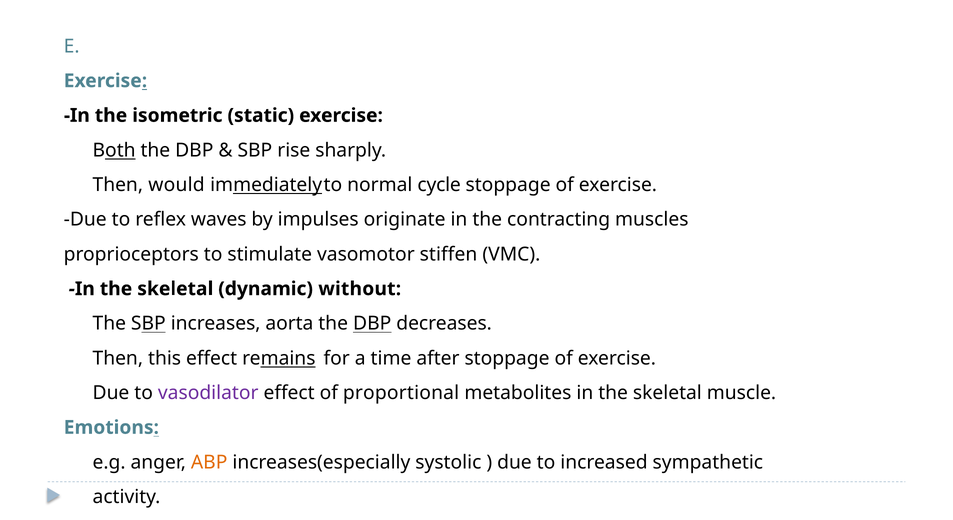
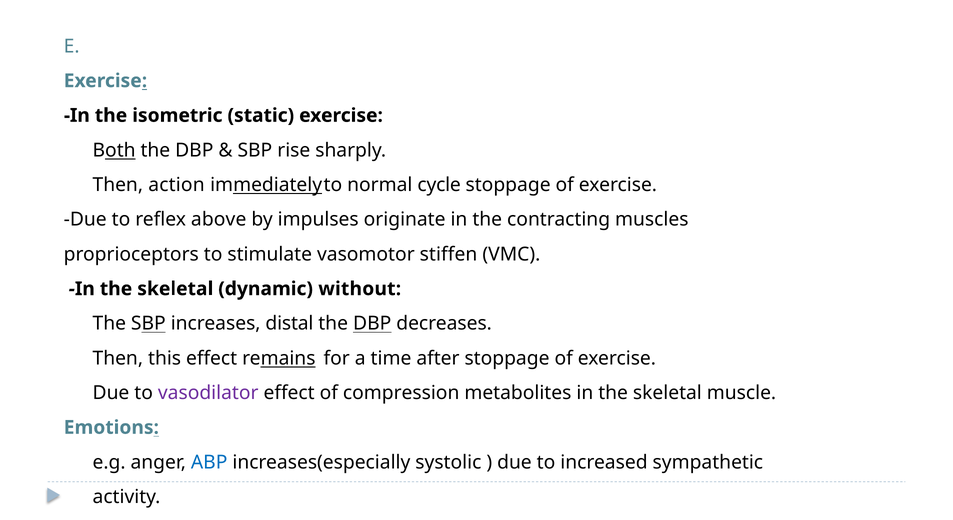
would: would -> action
waves: waves -> above
aorta: aorta -> distal
proportional: proportional -> compression
ABP colour: orange -> blue
